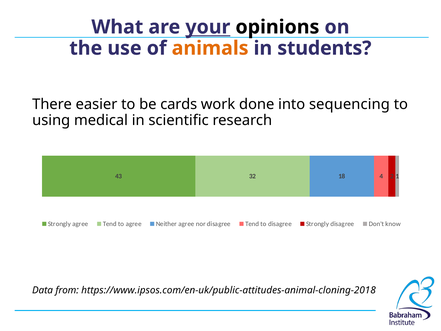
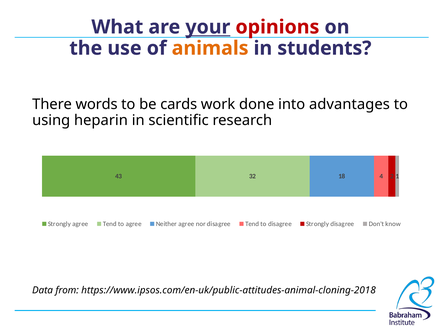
opinions colour: black -> red
easier: easier -> words
sequencing: sequencing -> advantages
medical: medical -> heparin
